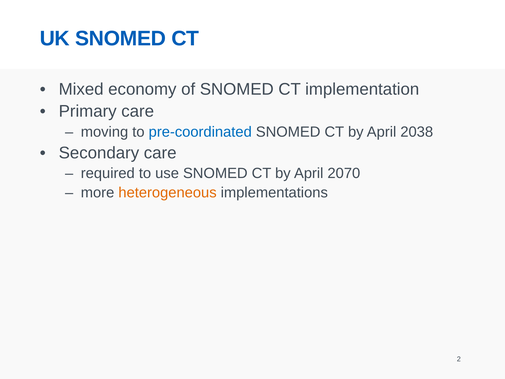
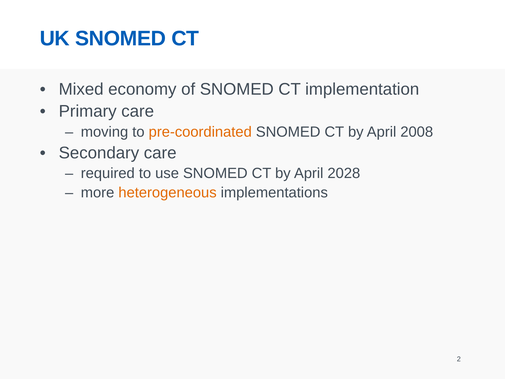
pre-coordinated colour: blue -> orange
2038: 2038 -> 2008
2070: 2070 -> 2028
